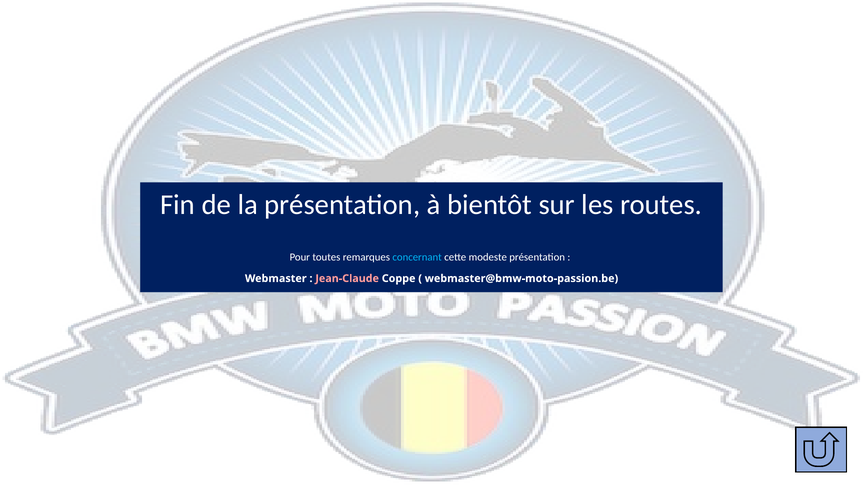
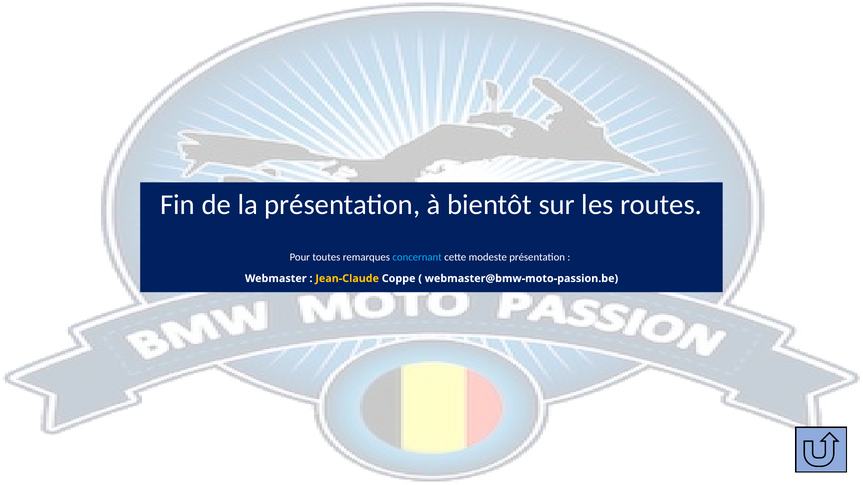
Jean-Claude colour: pink -> yellow
